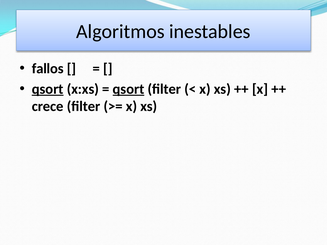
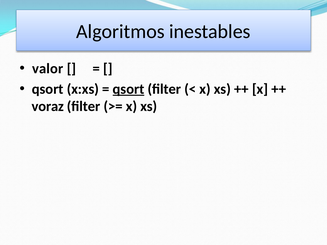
fallos: fallos -> valor
qsort at (48, 89) underline: present -> none
crece: crece -> voraz
